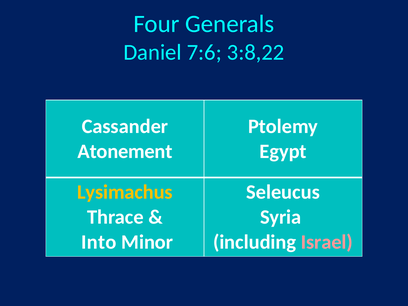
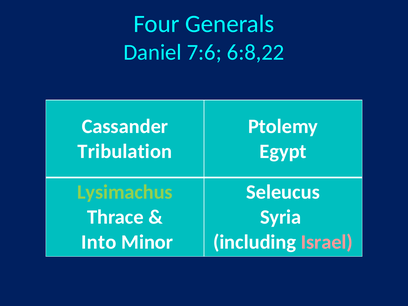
3:8,22: 3:8,22 -> 6:8,22
Atonement: Atonement -> Tribulation
Lysimachus colour: yellow -> light green
